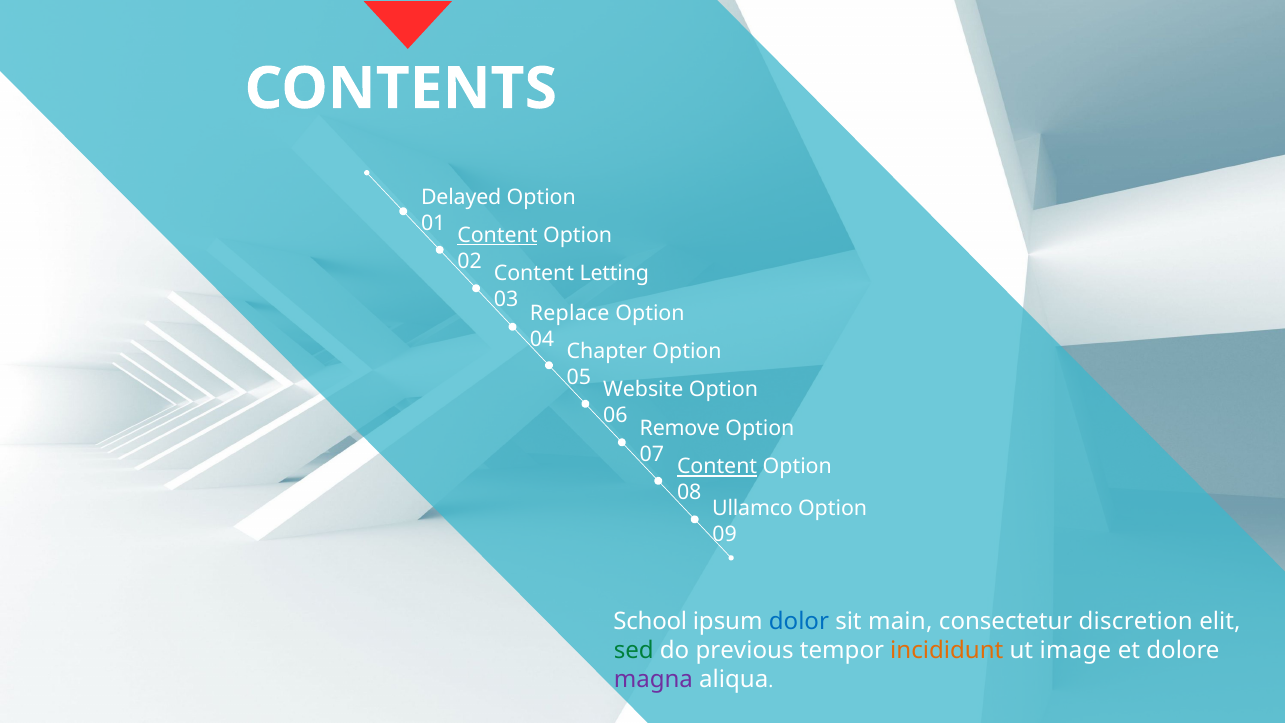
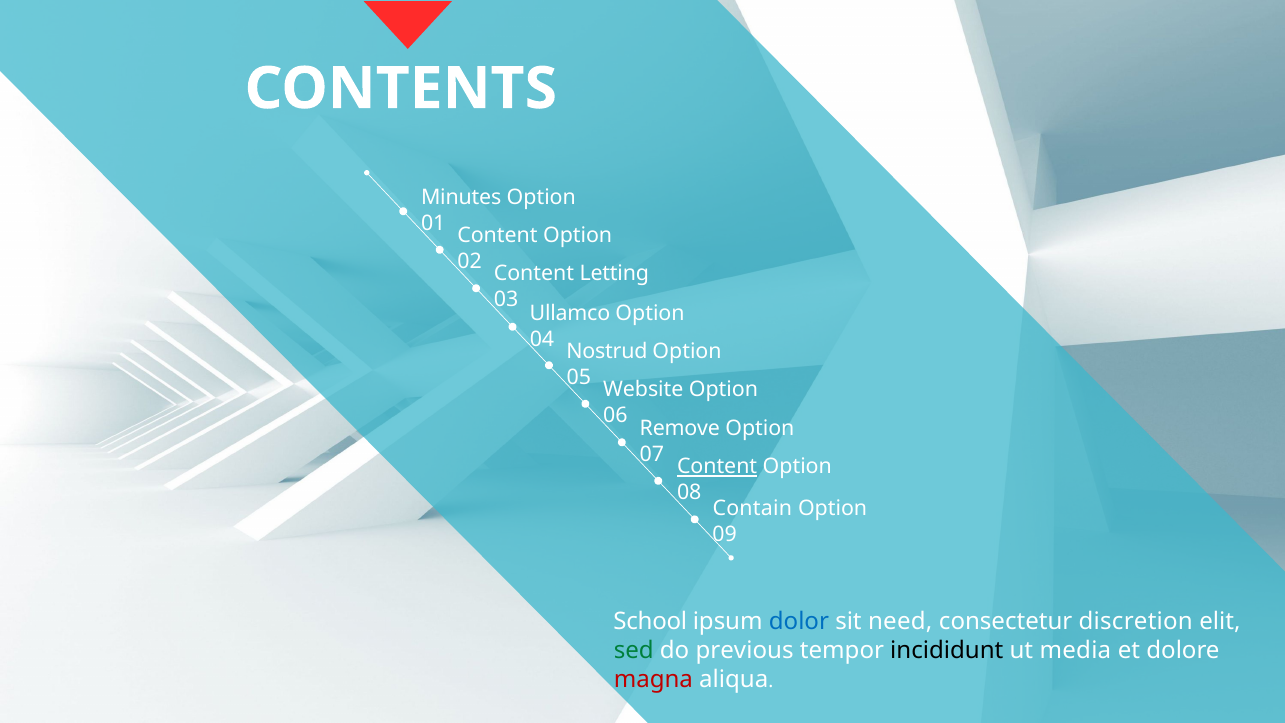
Delayed: Delayed -> Minutes
Content at (497, 235) underline: present -> none
Replace: Replace -> Ullamco
Chapter: Chapter -> Nostrud
Ullamco: Ullamco -> Contain
main: main -> need
incididunt colour: orange -> black
image: image -> media
magna colour: purple -> red
